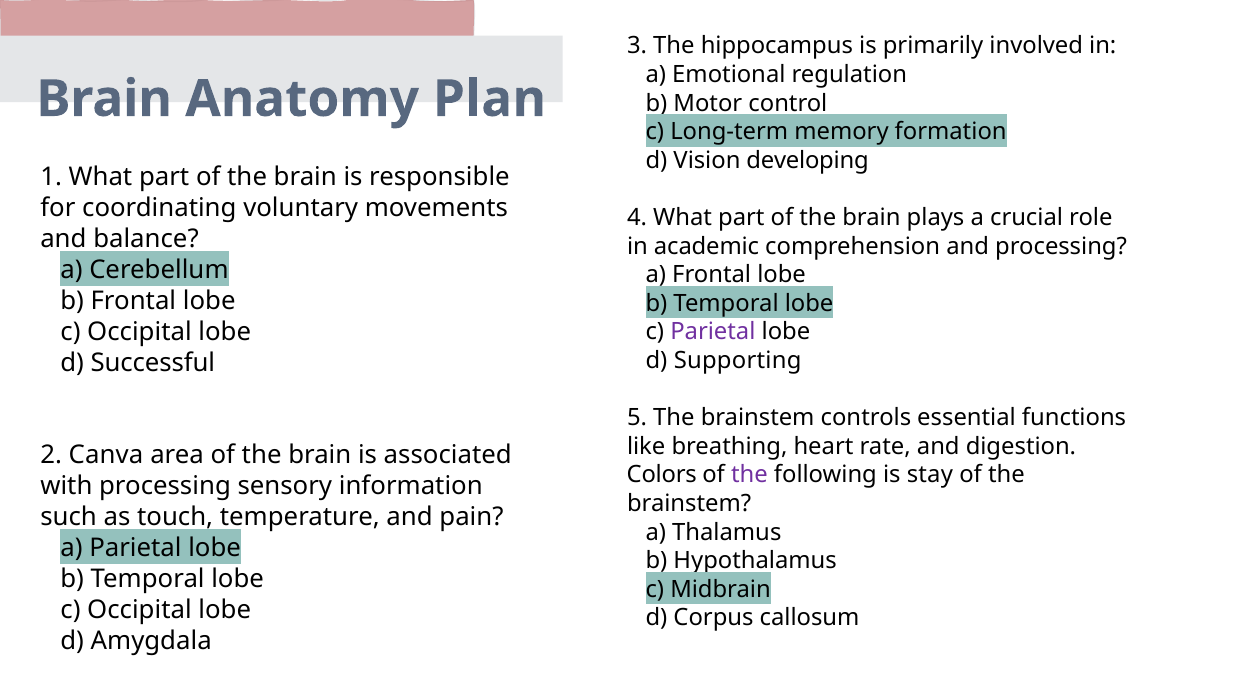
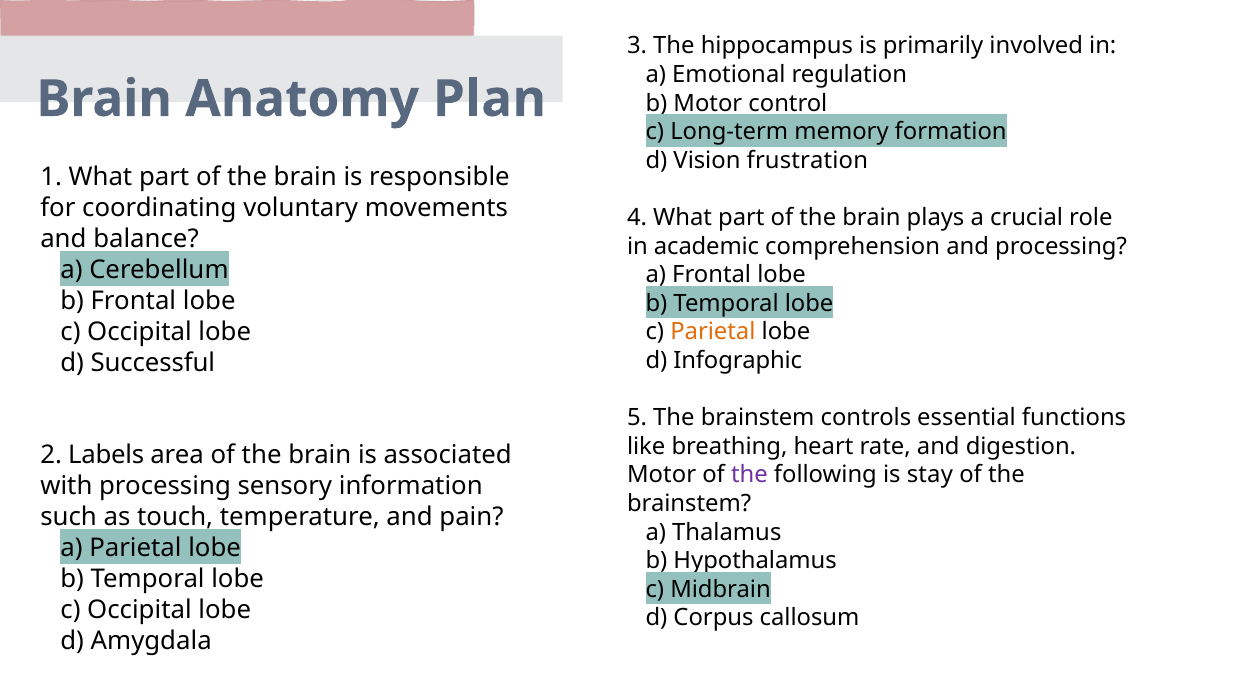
developing: developing -> frustration
Parietal at (713, 332) colour: purple -> orange
Supporting: Supporting -> Infographic
Canva: Canva -> Labels
Colors at (662, 475): Colors -> Motor
